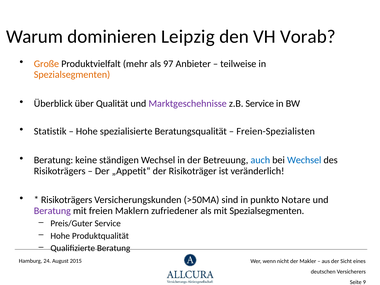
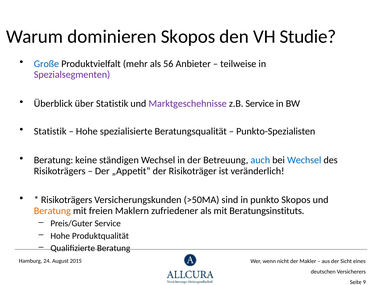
dominieren Leipzig: Leipzig -> Skopos
Vorab: Vorab -> Studie
Große colour: orange -> blue
97: 97 -> 56
Spezialsegmenten at (72, 75) colour: orange -> purple
über Qualität: Qualität -> Statistik
Freien-Spezialisten: Freien-Spezialisten -> Punkto-Spezialisten
punkto Notare: Notare -> Skopos
Beratung at (52, 211) colour: purple -> orange
mit Spezialsegmenten: Spezialsegmenten -> Beratungsinstituts
